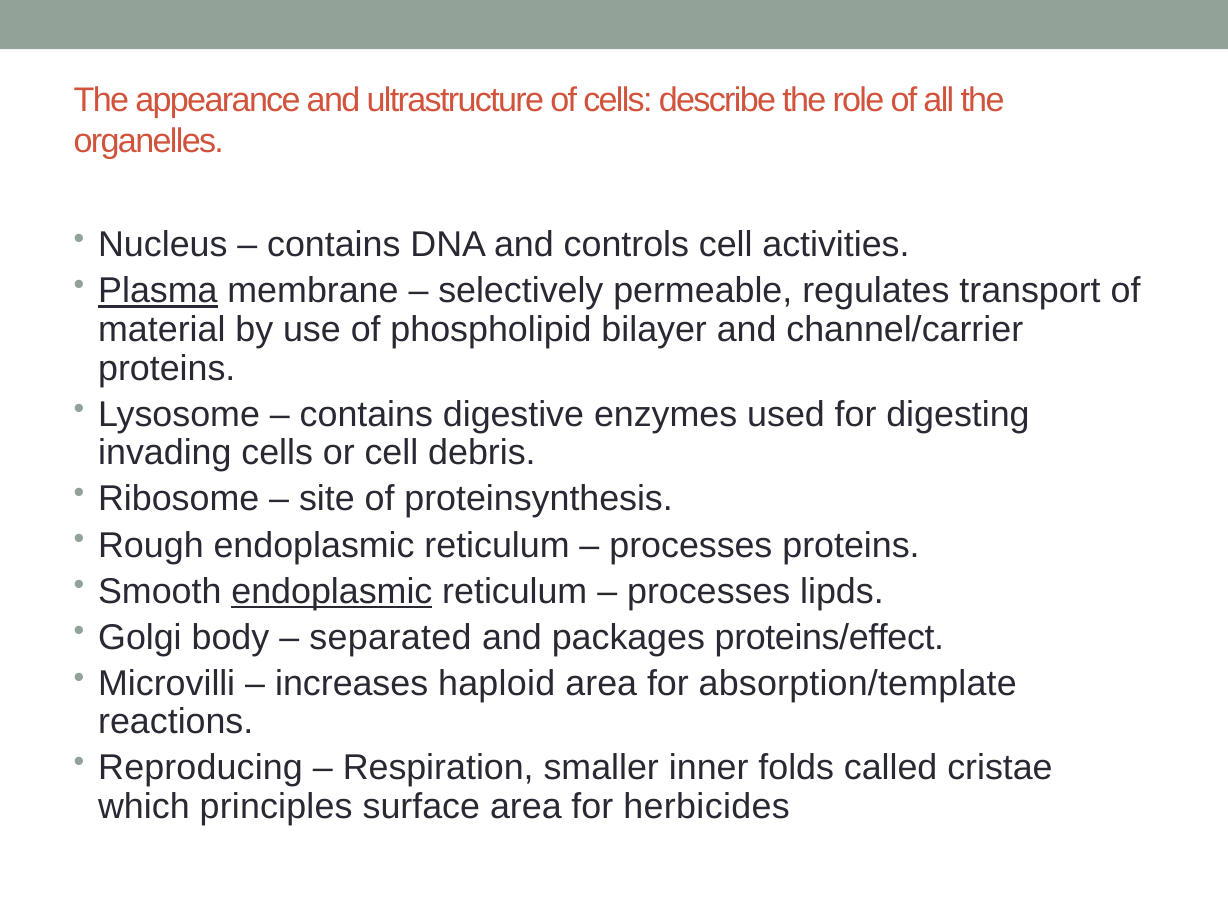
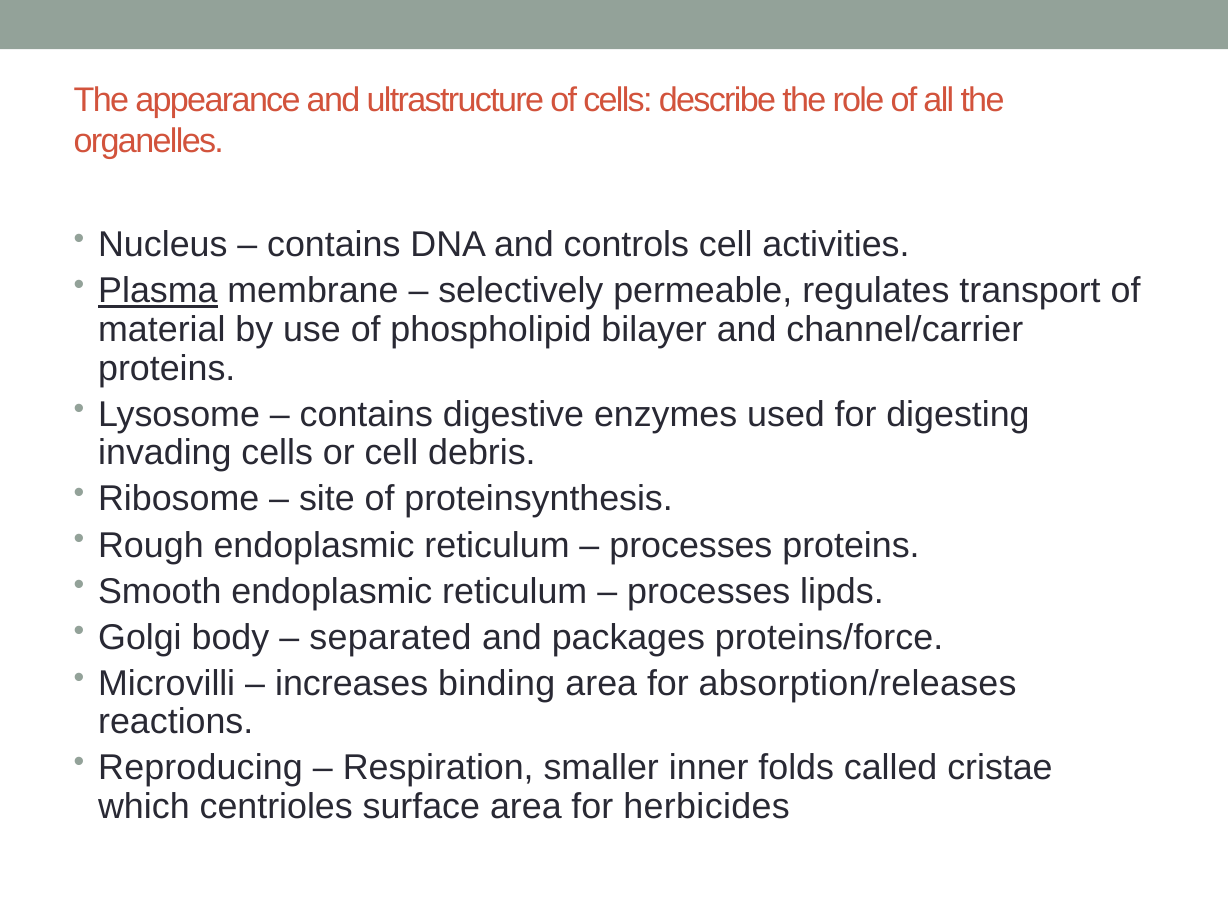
endoplasmic at (332, 591) underline: present -> none
proteins/effect: proteins/effect -> proteins/force
haploid: haploid -> binding
absorption/template: absorption/template -> absorption/releases
principles: principles -> centrioles
